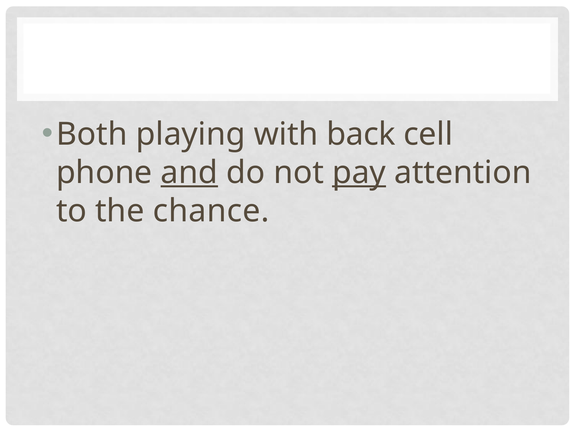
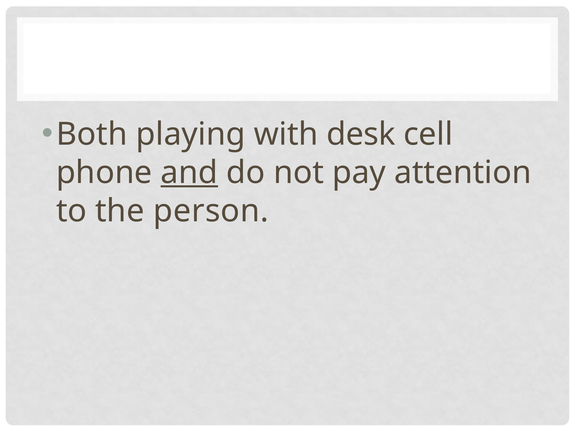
back: back -> desk
pay underline: present -> none
chance: chance -> person
